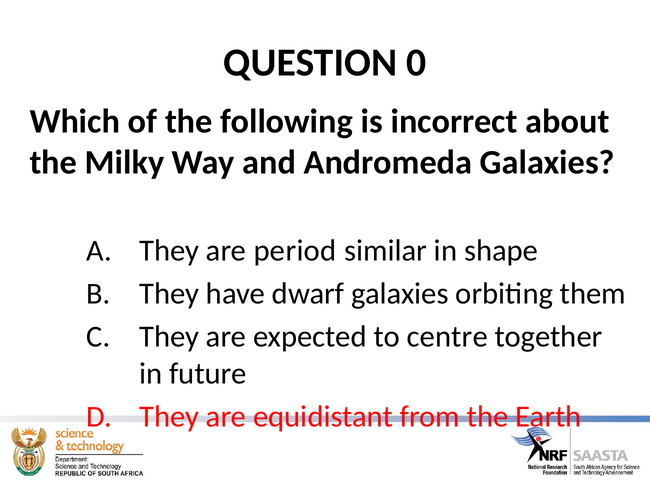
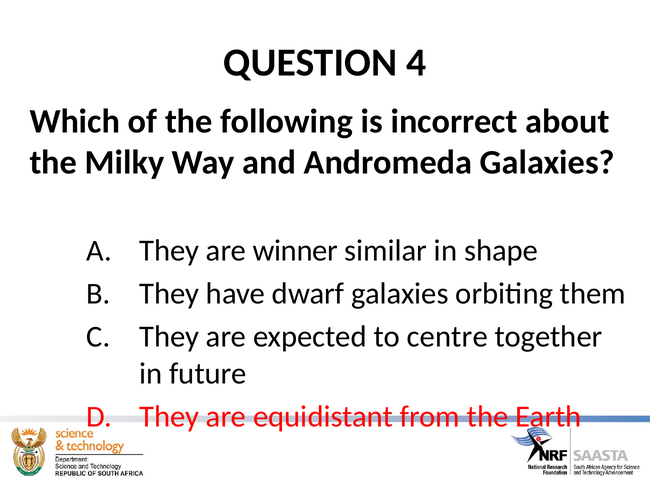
0: 0 -> 4
period: period -> winner
